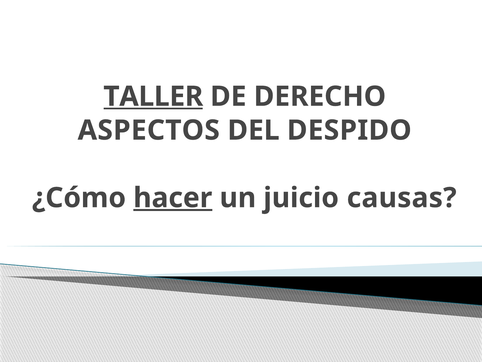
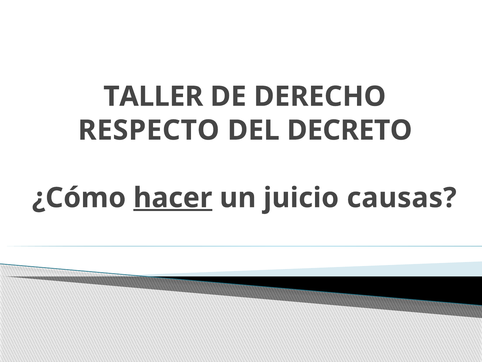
TALLER underline: present -> none
ASPECTOS: ASPECTOS -> RESPECTO
DESPIDO: DESPIDO -> DECRETO
